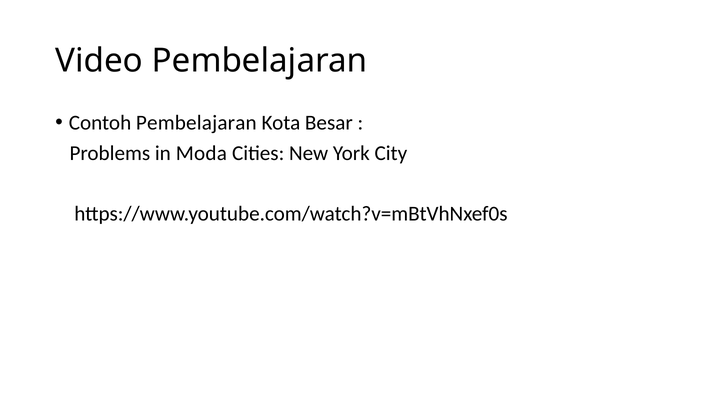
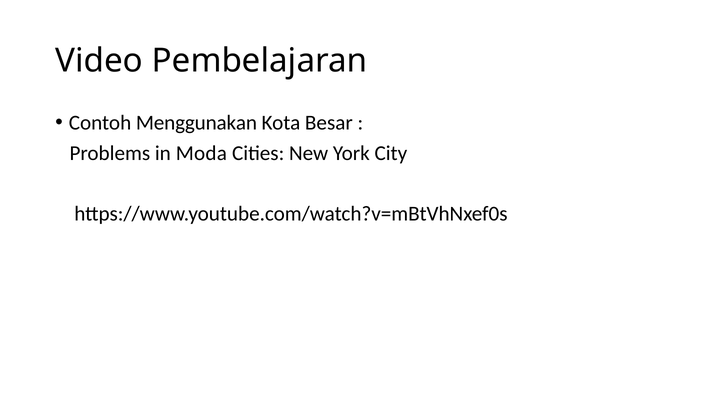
Contoh Pembelajaran: Pembelajaran -> Menggunakan
